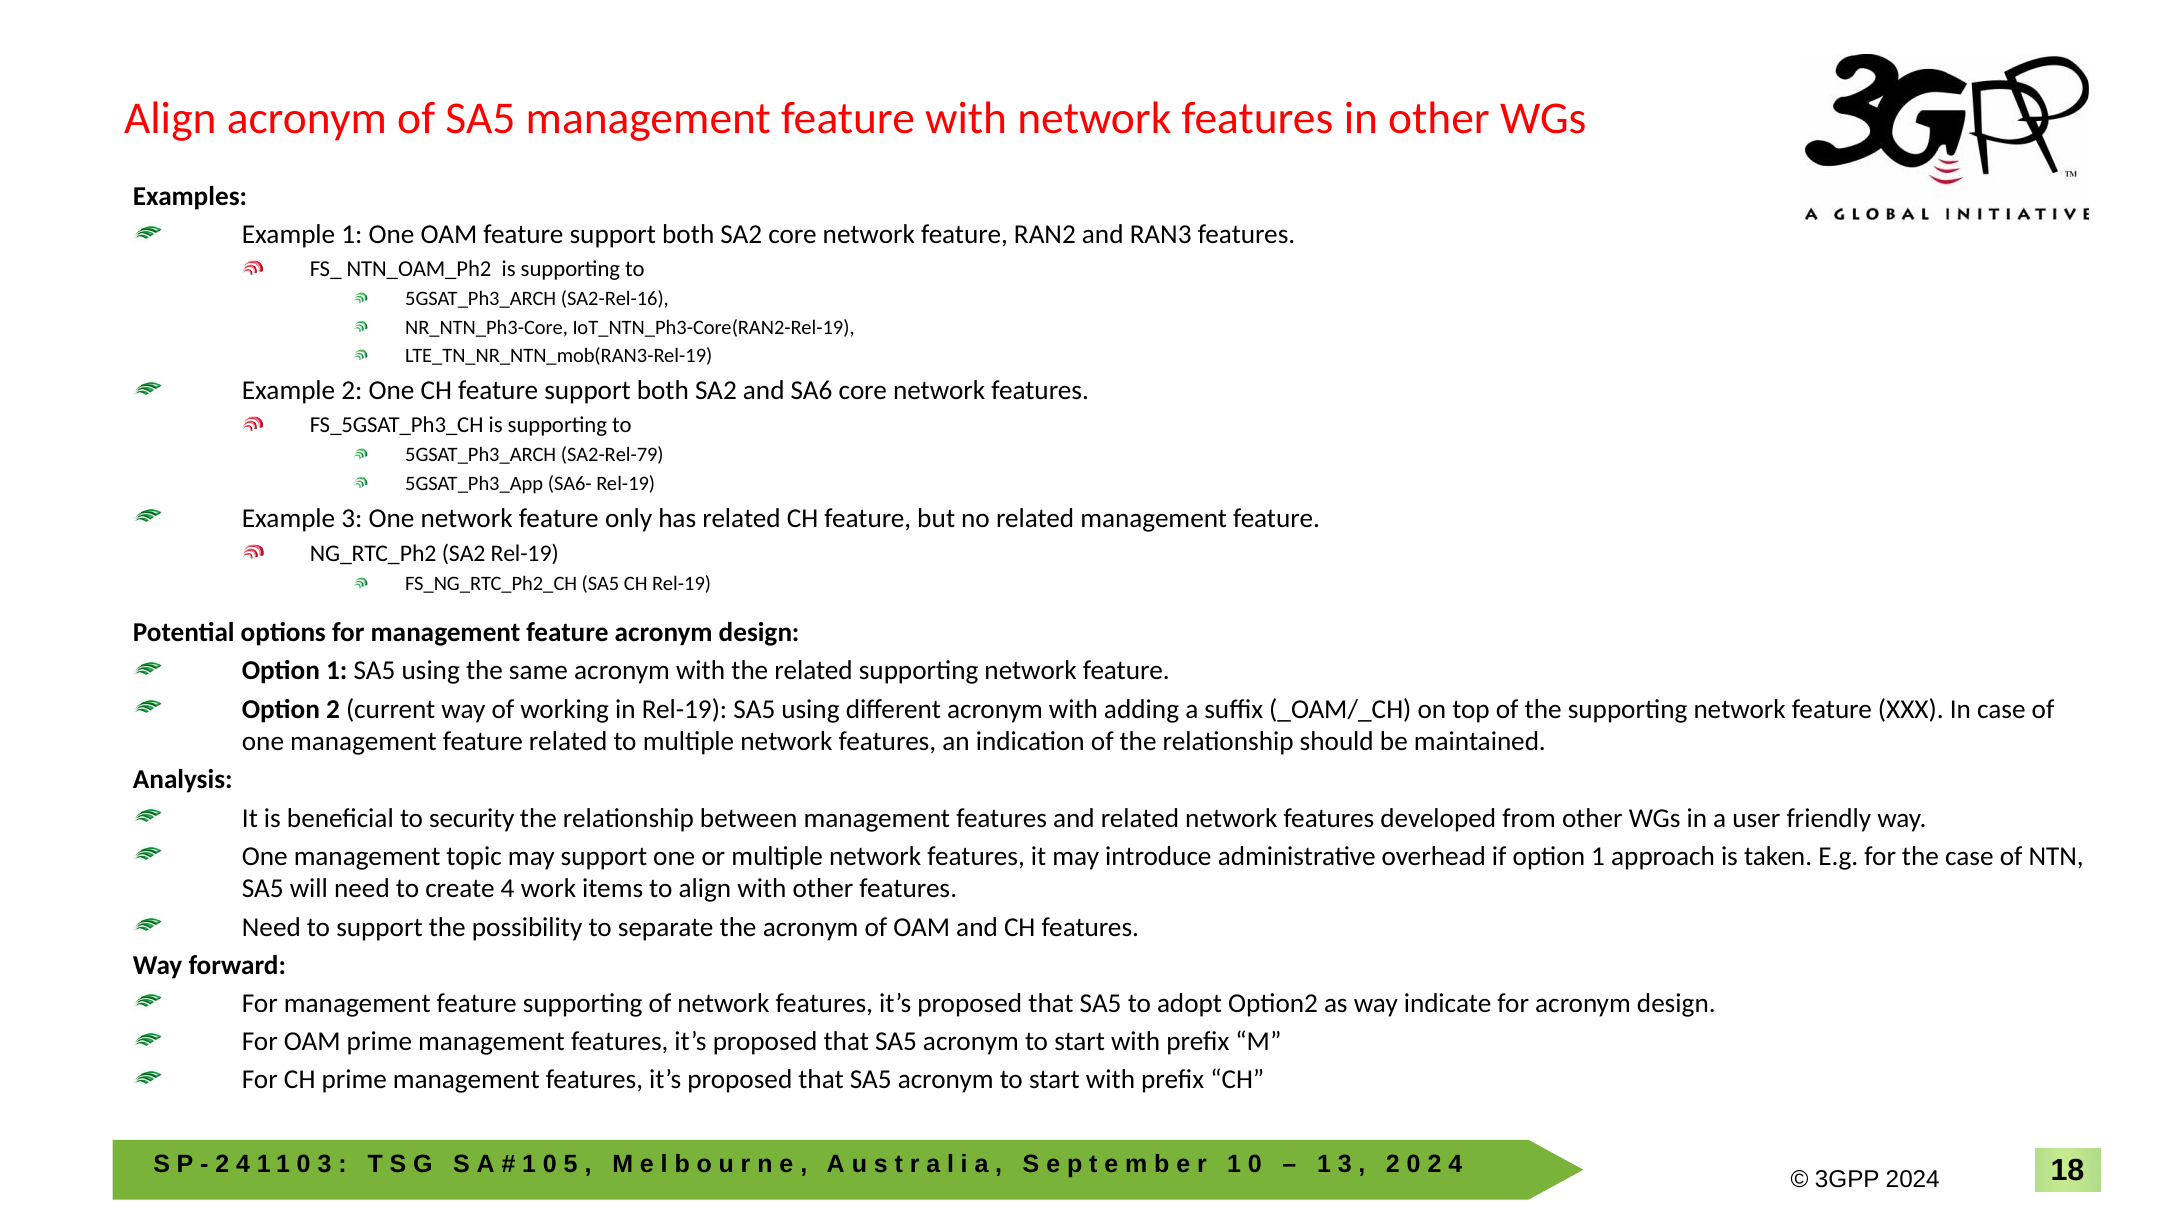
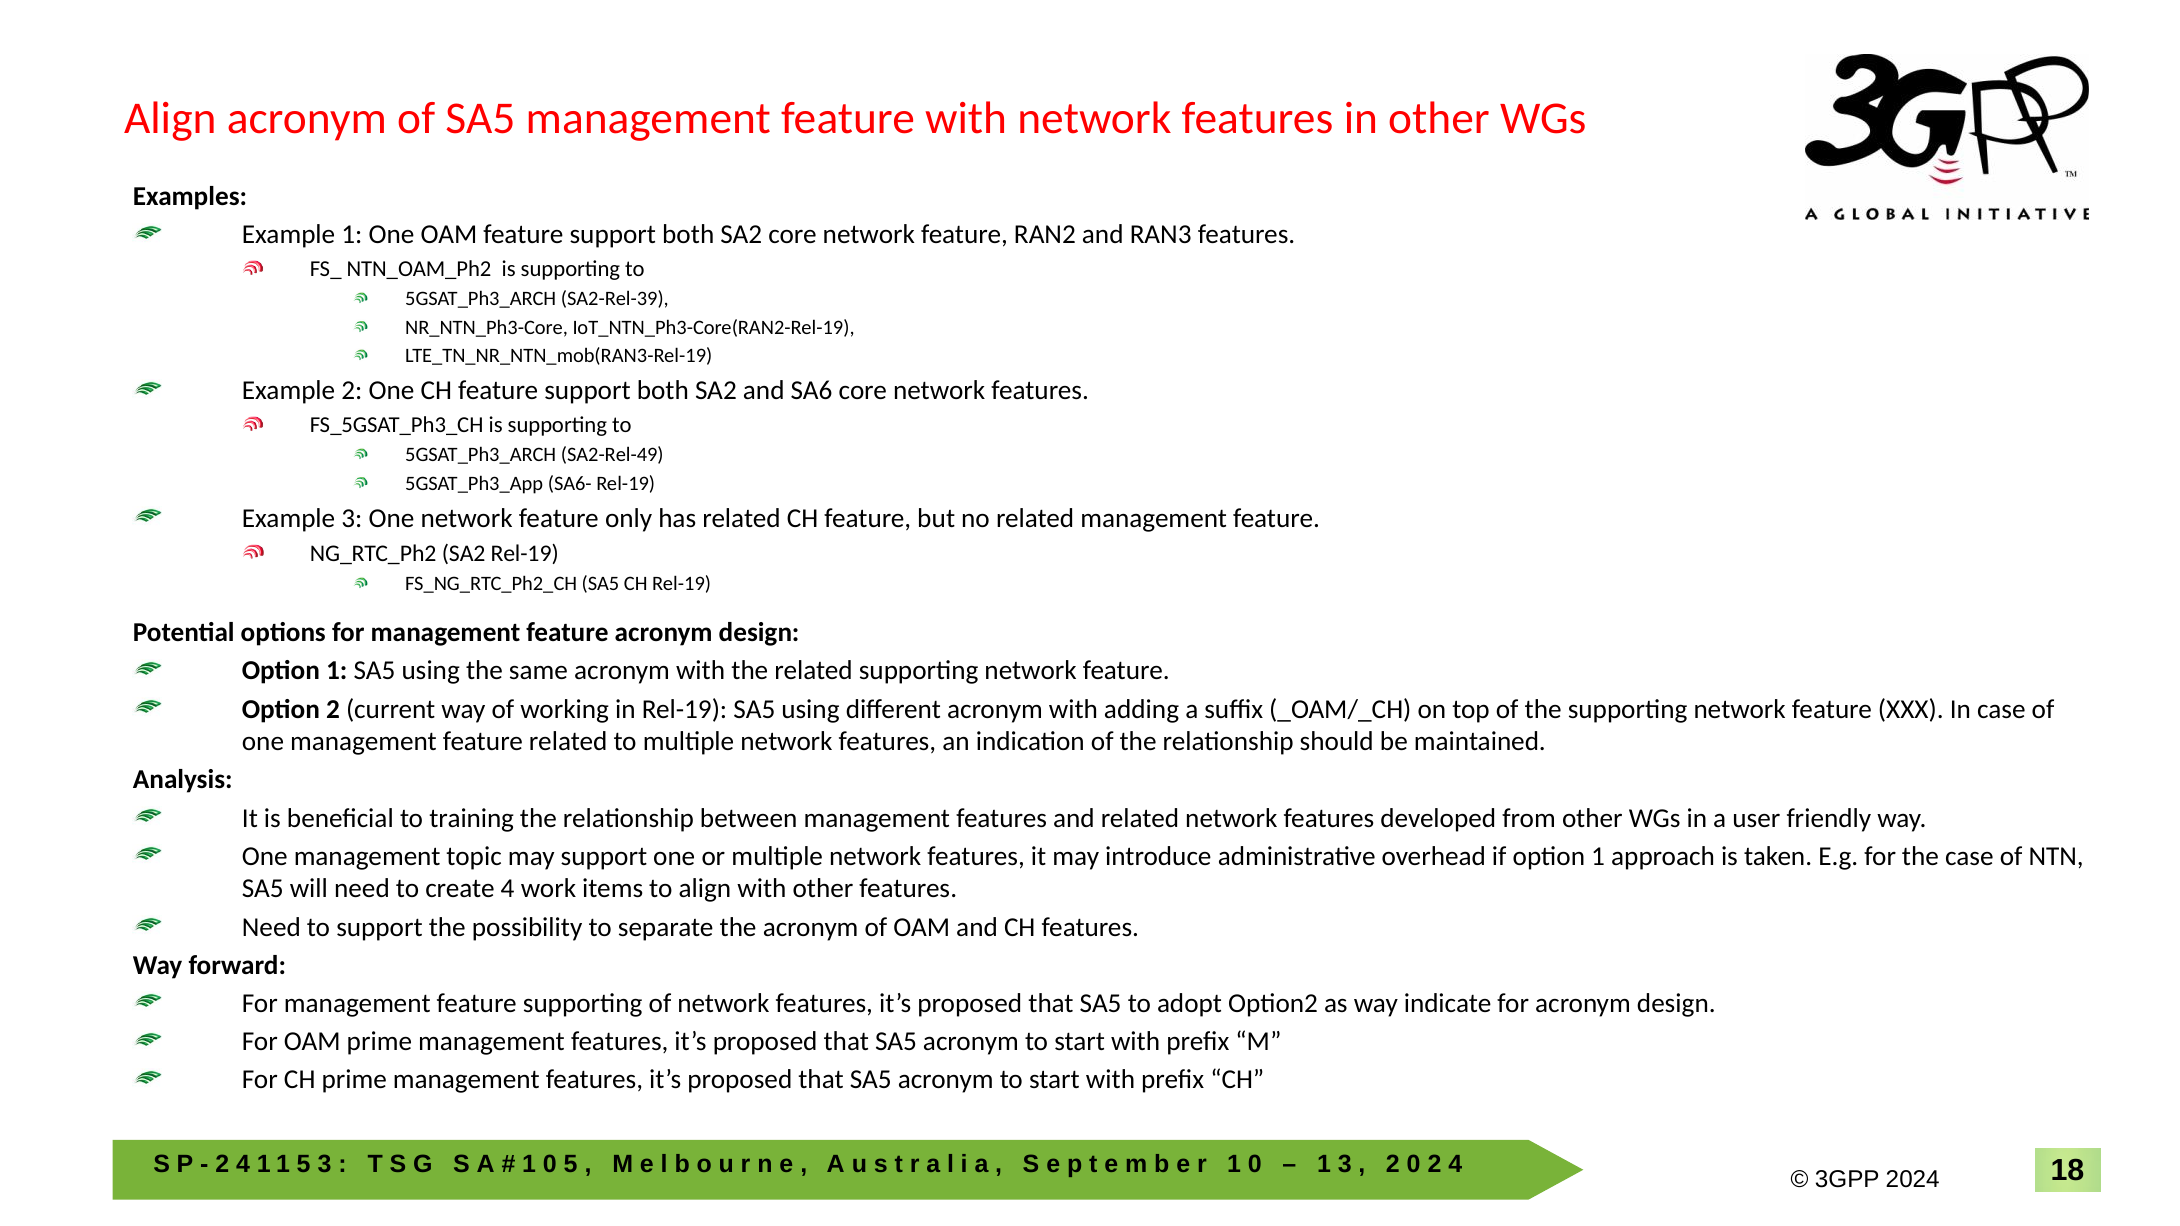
SA2-Rel-16: SA2-Rel-16 -> SA2-Rel-39
SA2-Rel-79: SA2-Rel-79 -> SA2-Rel-49
security: security -> training
0 at (304, 1165): 0 -> 5
